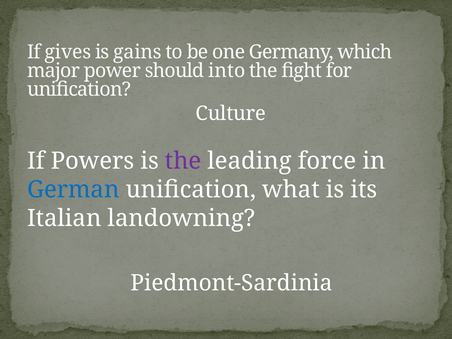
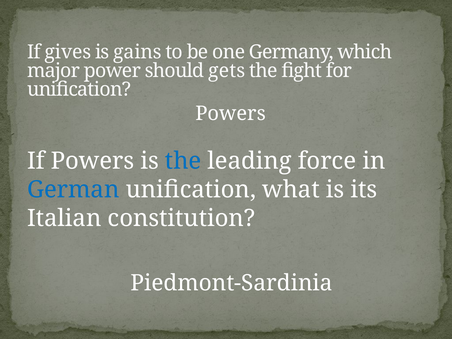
into: into -> gets
Culture at (231, 114): Culture -> Powers
the at (183, 161) colour: purple -> blue
landowning: landowning -> constitution
